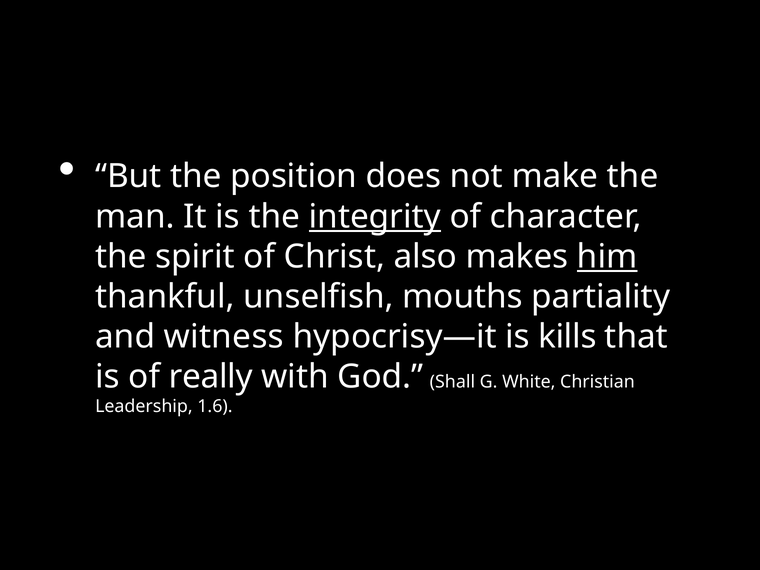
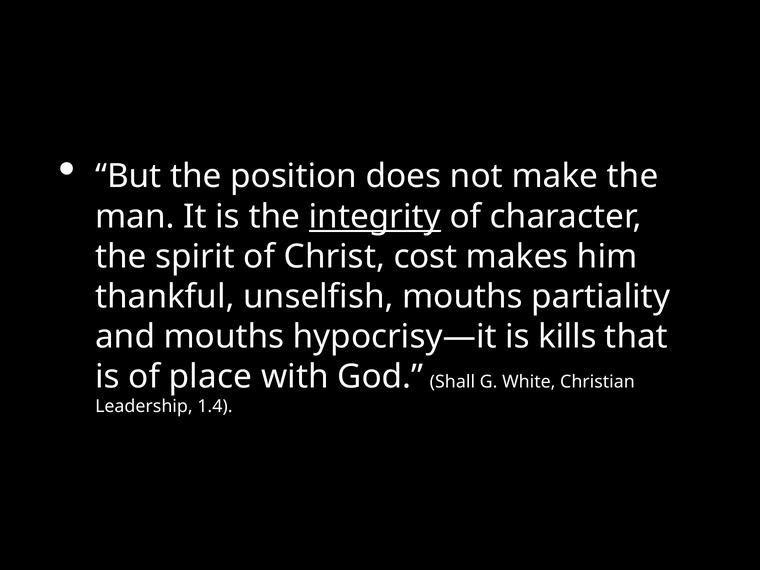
also: also -> cost
him underline: present -> none
and witness: witness -> mouths
really: really -> place
1.6: 1.6 -> 1.4
